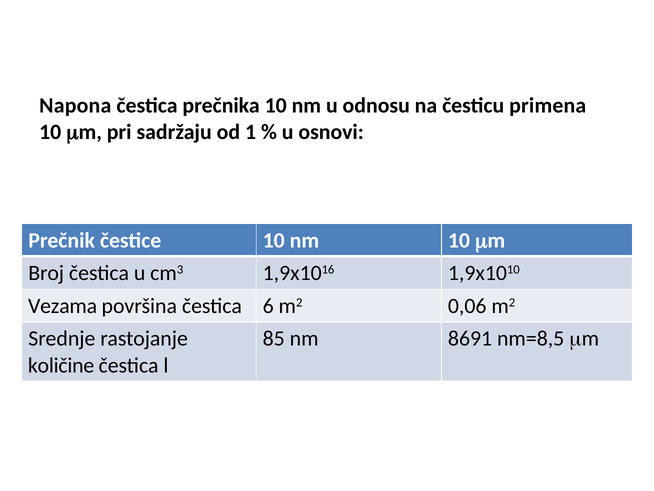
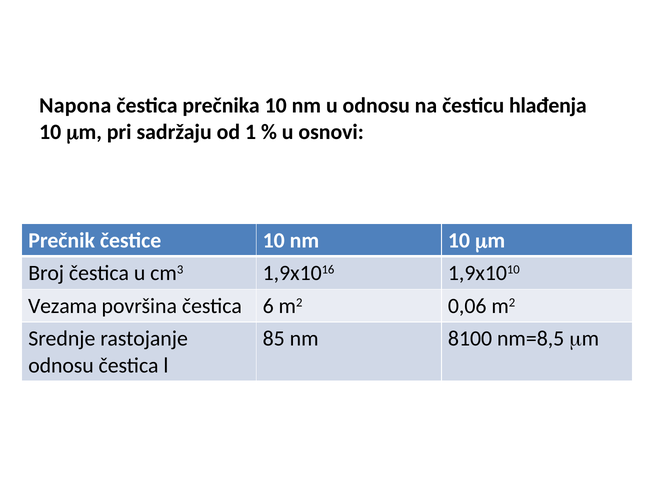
primena: primena -> hlađenja
8691: 8691 -> 8100
količine at (61, 365): količine -> odnosu
